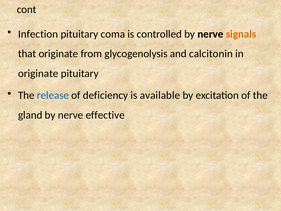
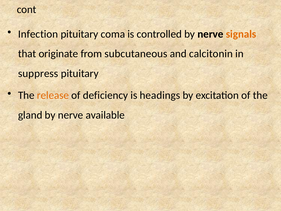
glycogenolysis: glycogenolysis -> subcutaneous
originate at (38, 73): originate -> suppress
release colour: blue -> orange
available: available -> headings
effective: effective -> available
